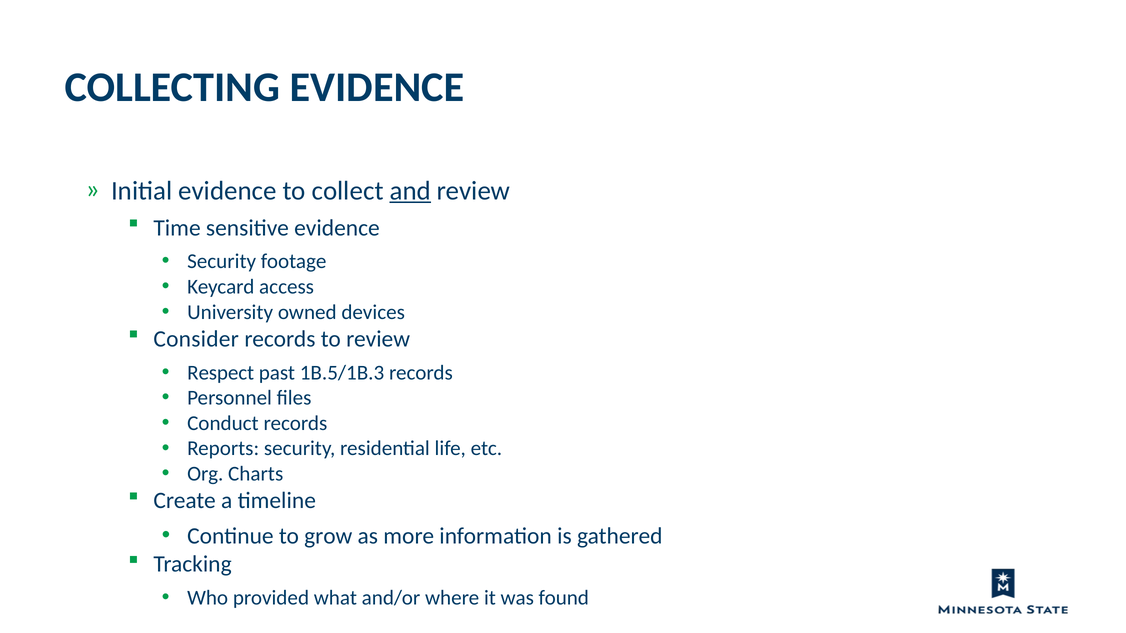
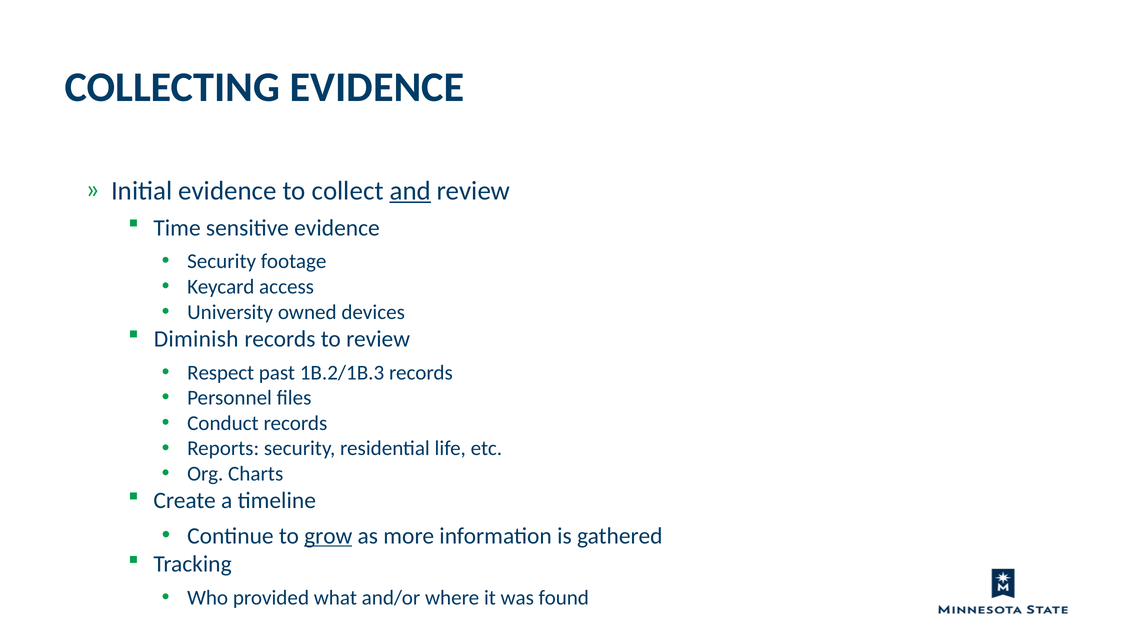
Consider: Consider -> Diminish
1B.5/1B.3: 1B.5/1B.3 -> 1B.2/1B.3
grow underline: none -> present
